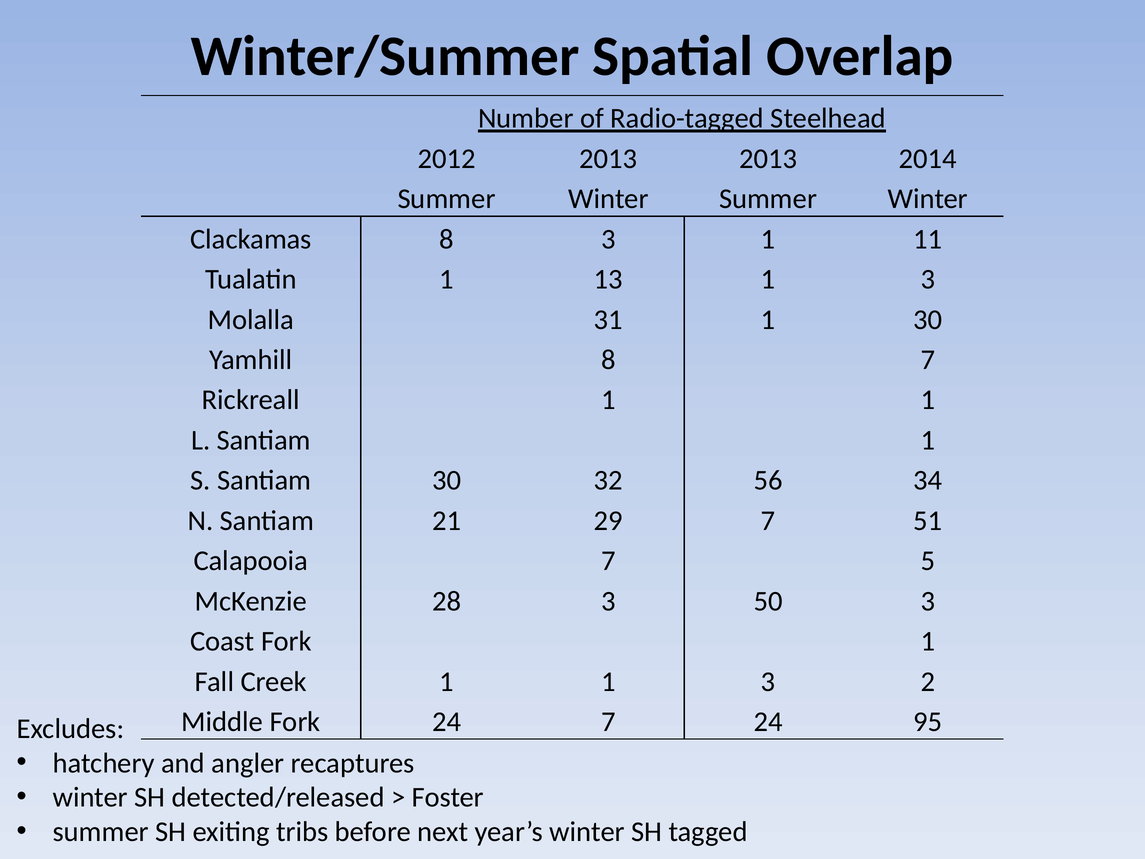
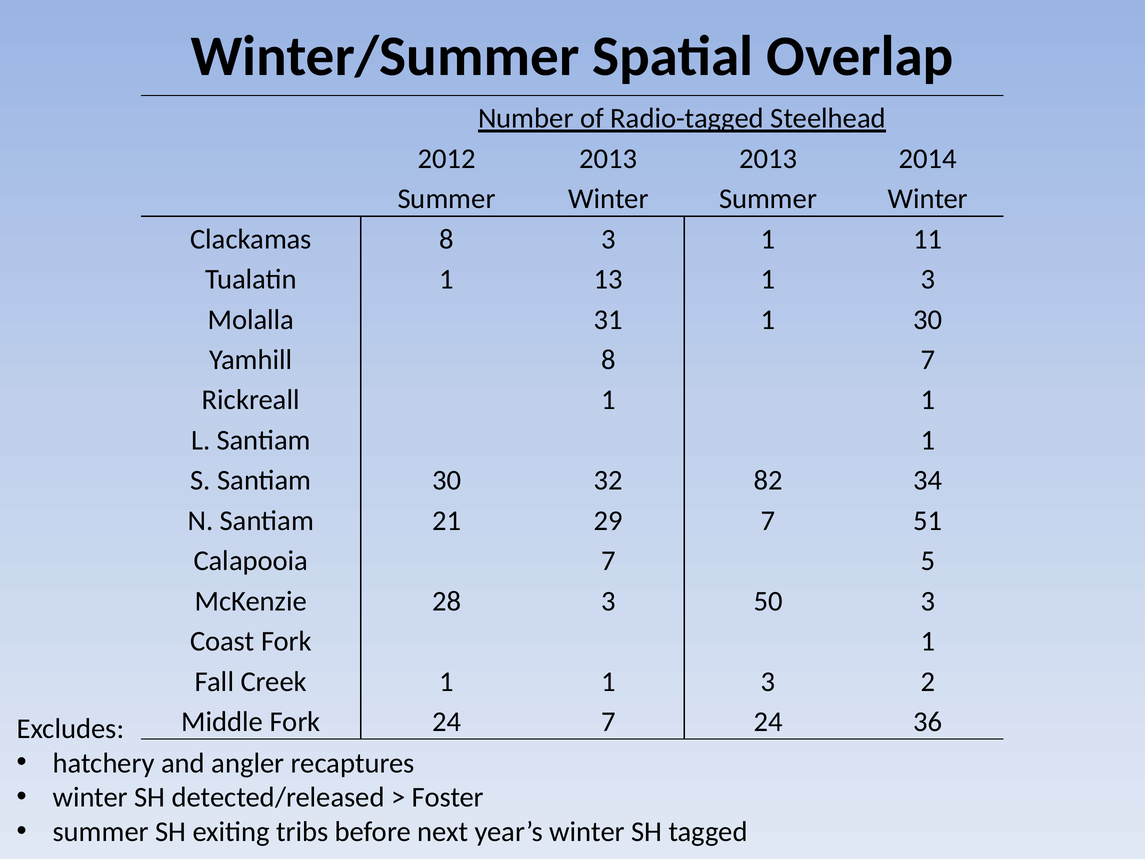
56: 56 -> 82
95: 95 -> 36
